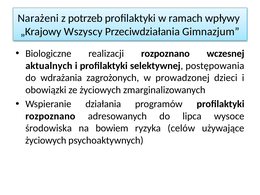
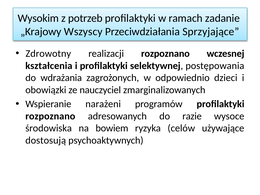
Narażeni: Narażeni -> Wysokim
wpływy: wpływy -> zadanie
Gimnazjum: Gimnazjum -> Sprzyjające
Biologiczne: Biologiczne -> Zdrowotny
aktualnych: aktualnych -> kształcenia
prowadzonej: prowadzonej -> odpowiednio
ze życiowych: życiowych -> nauczyciel
działania: działania -> narażeni
lipca: lipca -> razie
życiowych at (46, 140): życiowych -> dostosują
